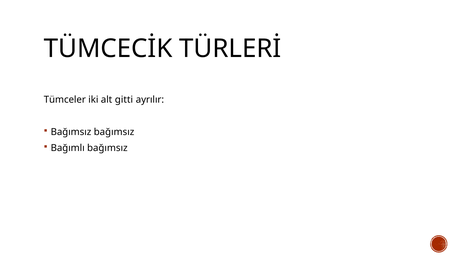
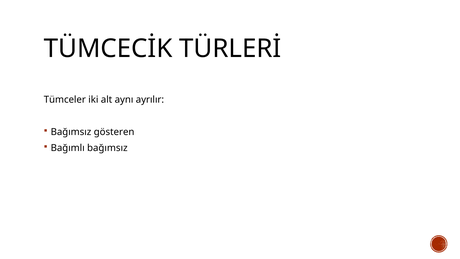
gitti: gitti -> aynı
Bağımsız bağımsız: bağımsız -> gösteren
